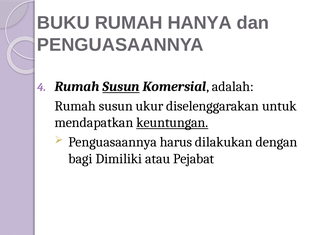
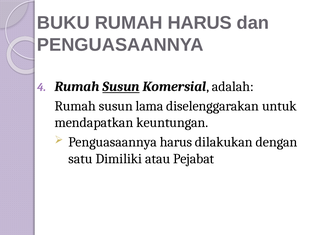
RUMAH HANYA: HANYA -> HARUS
ukur: ukur -> lama
keuntungan underline: present -> none
bagi: bagi -> satu
